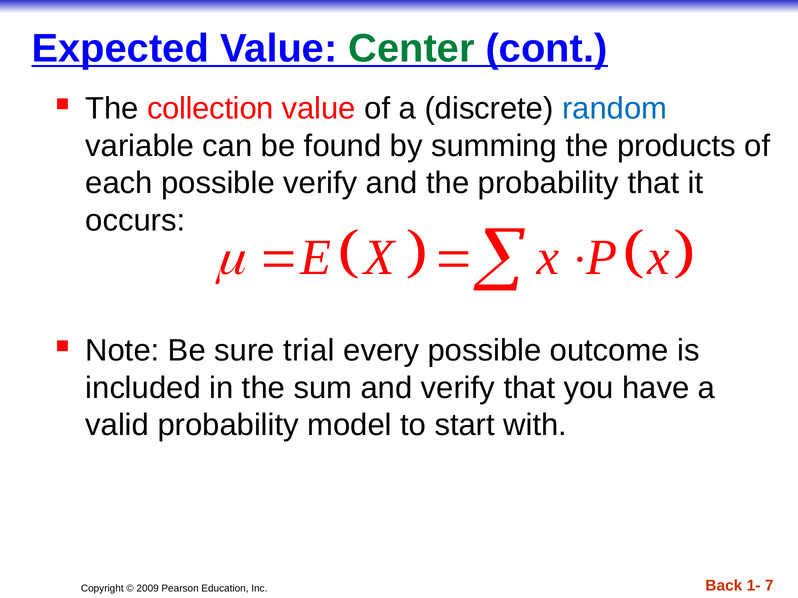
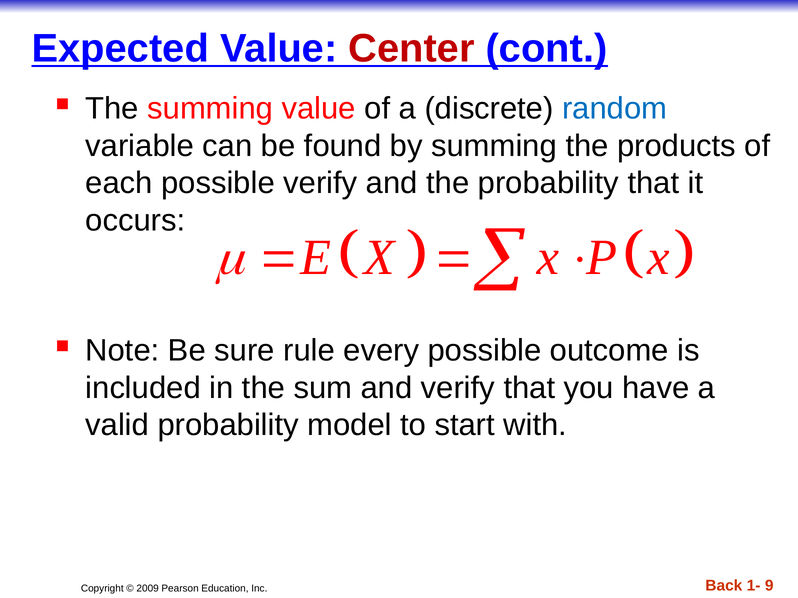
Center colour: green -> red
The collection: collection -> summing
trial: trial -> rule
7: 7 -> 9
